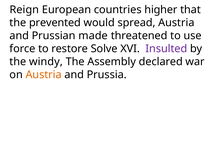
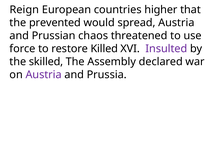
made: made -> chaos
Solve: Solve -> Killed
windy: windy -> skilled
Austria at (44, 75) colour: orange -> purple
